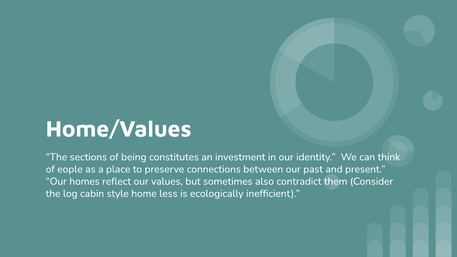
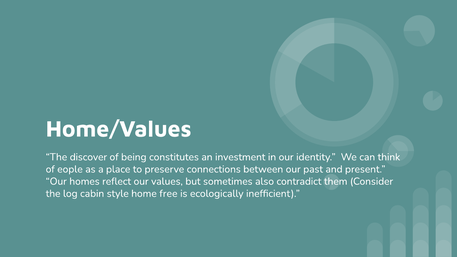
sections: sections -> discover
less: less -> free
